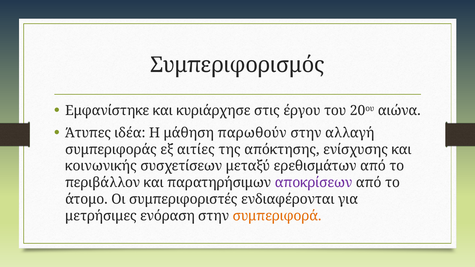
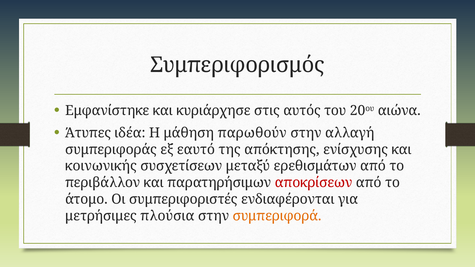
έργου: έργου -> αυτός
αιτίες: αιτίες -> εαυτό
αποκρίσεων colour: purple -> red
ενόραση: ενόραση -> πλούσια
